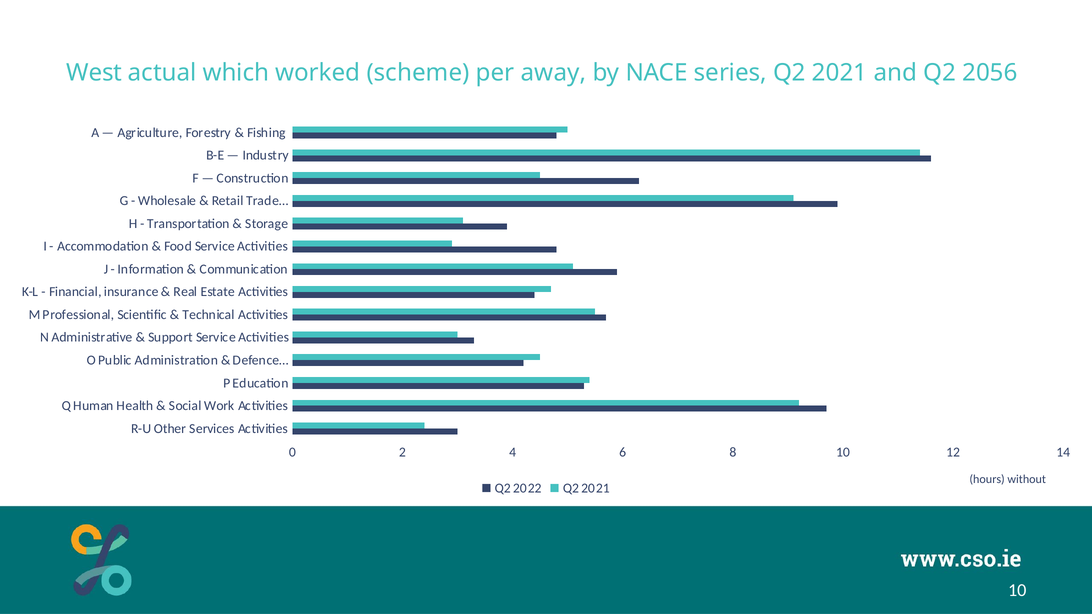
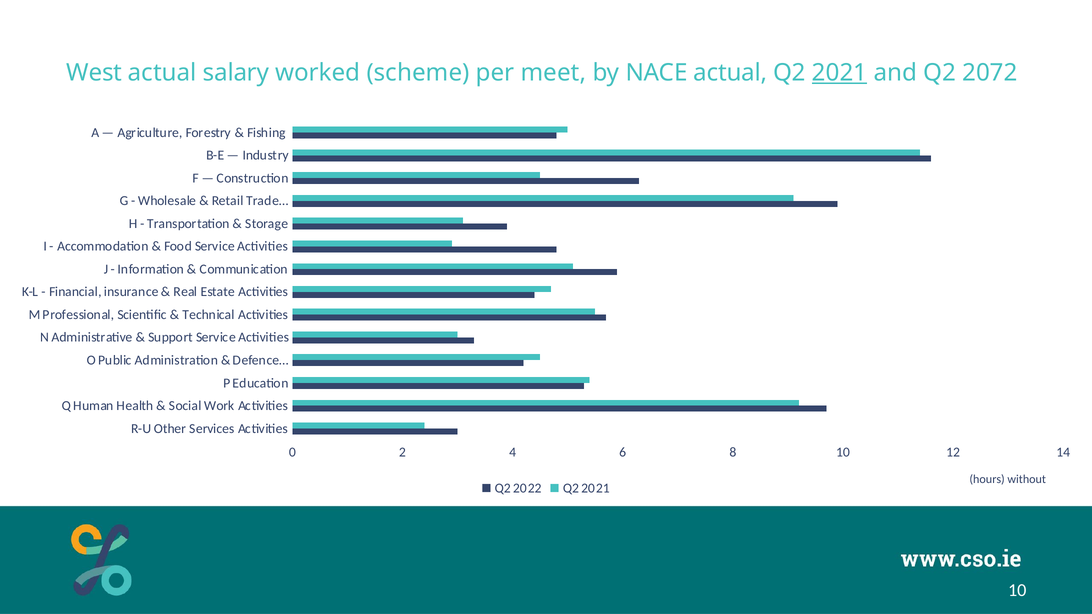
which: which -> salary
away: away -> meet
NACE series: series -> actual
2021 at (840, 73) underline: none -> present
2056: 2056 -> 2072
